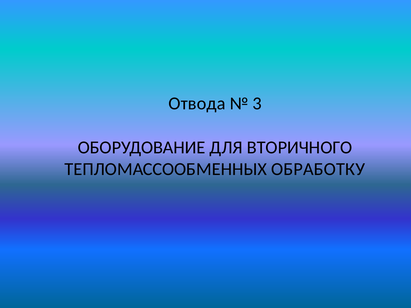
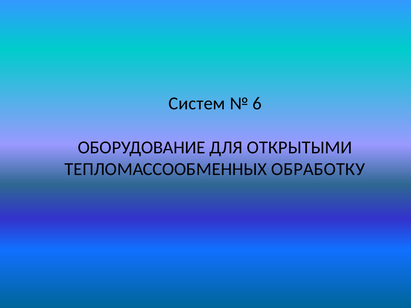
Отвода: Отвода -> Систем
3: 3 -> 6
ВТОРИЧНОГО: ВТОРИЧНОГО -> ОТКРЫТЫМИ
